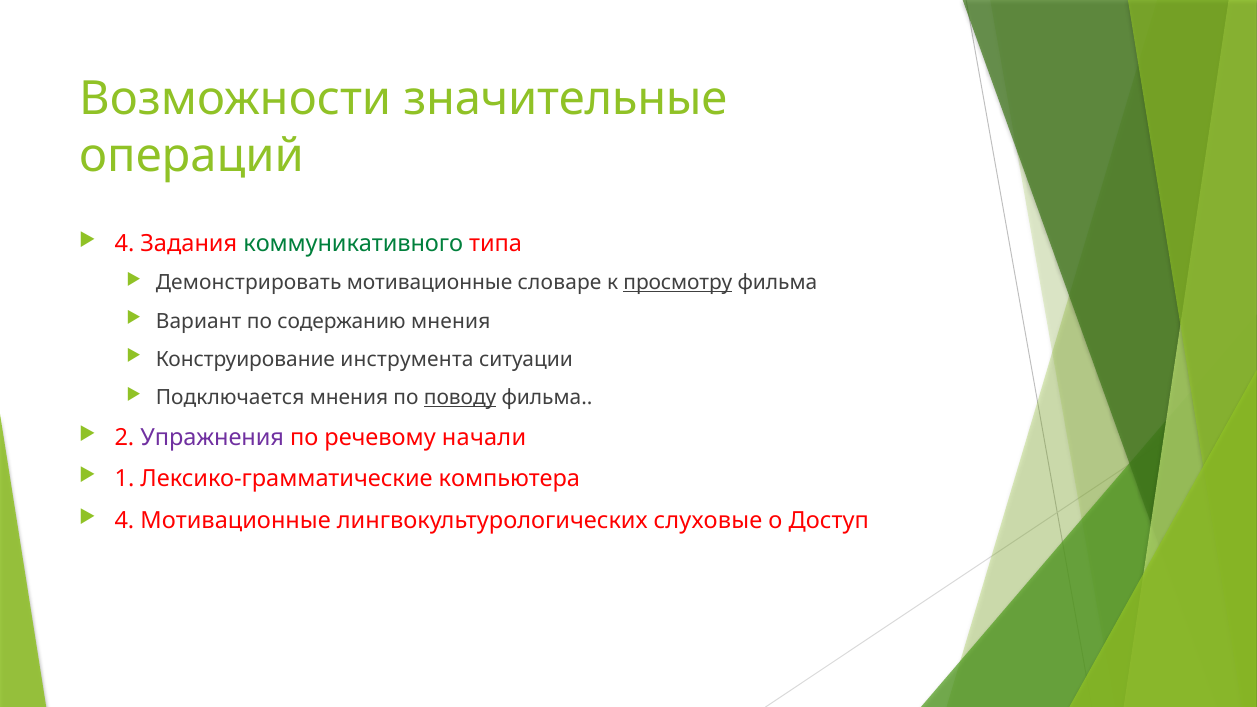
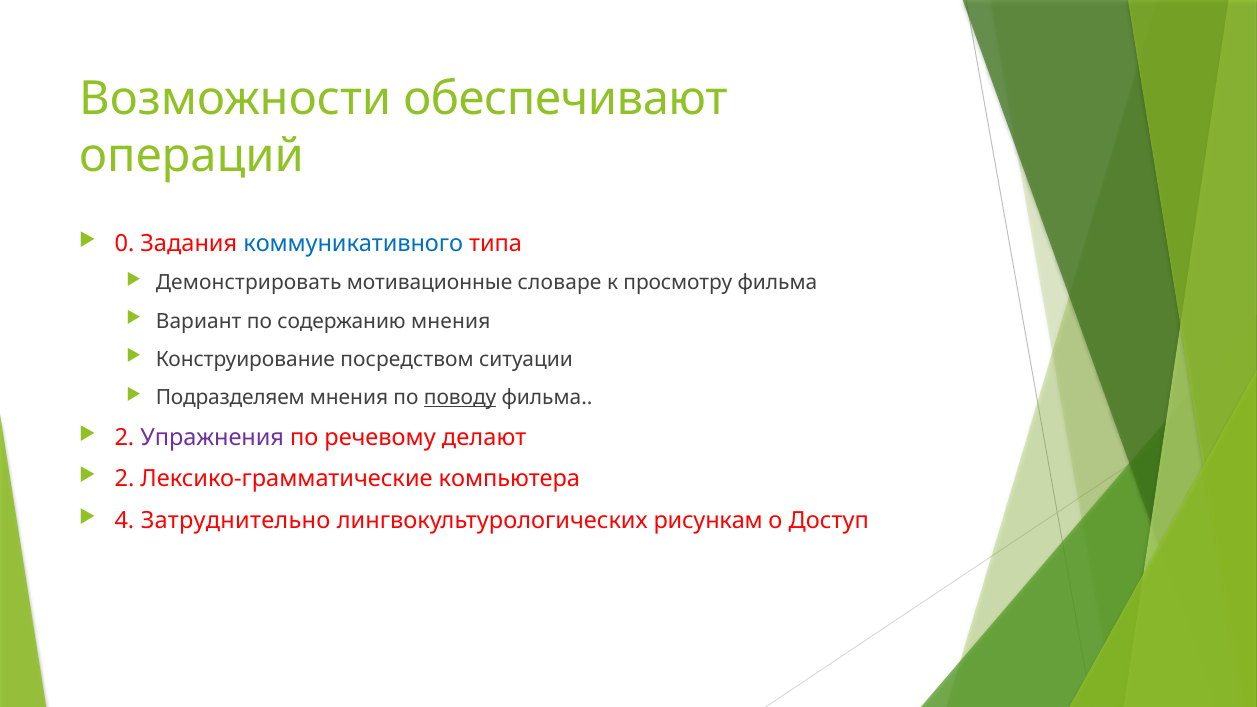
значительные: значительные -> обеспечивают
4 at (124, 243): 4 -> 0
коммуникативного colour: green -> blue
просмотру underline: present -> none
инструмента: инструмента -> посредством
Подключается: Подключается -> Подразделяем
начали: начали -> делают
1 at (124, 479): 1 -> 2
4 Мотивационные: Мотивационные -> Затруднительно
слуховые: слуховые -> рисункам
